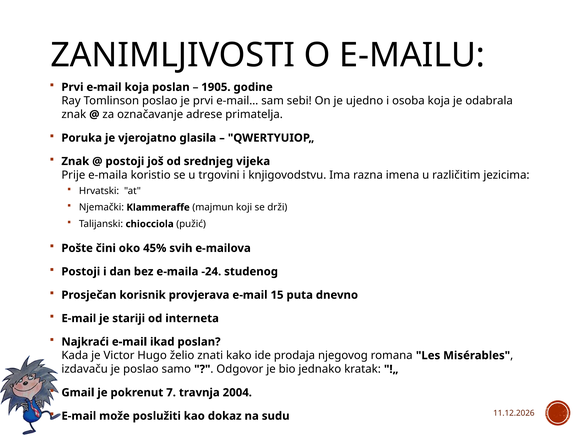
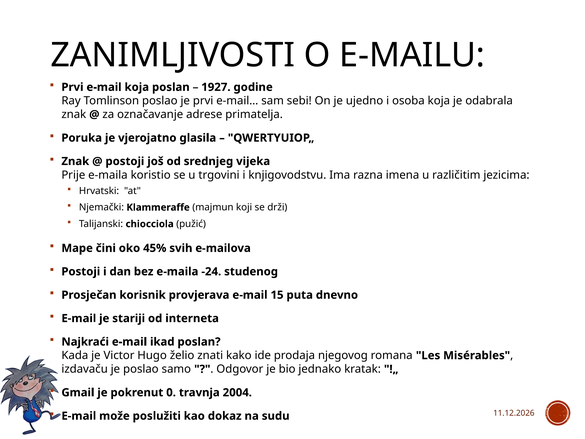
1905: 1905 -> 1927
Pošte: Pošte -> Mape
7: 7 -> 0
